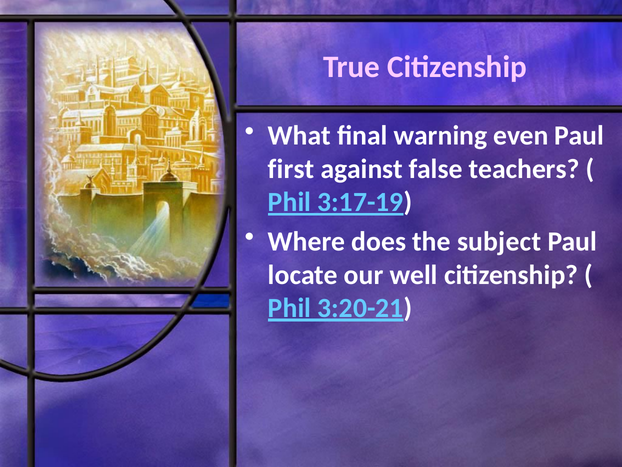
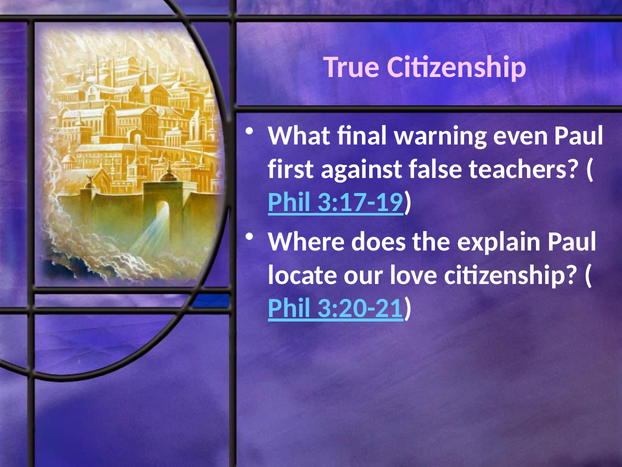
subject: subject -> explain
well: well -> love
